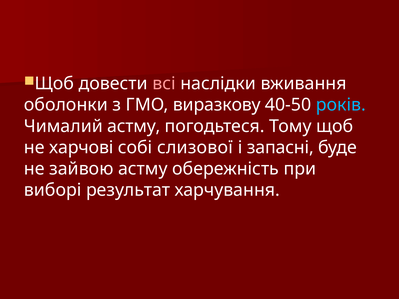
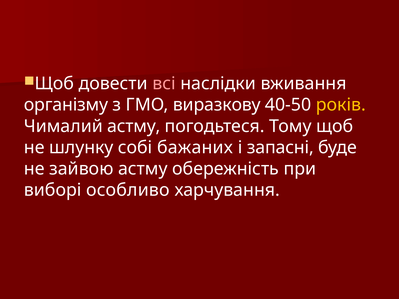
оболонки: оболонки -> організму
років colour: light blue -> yellow
харчові: харчові -> шлунку
слизової: слизової -> бажаних
результат: результат -> особливо
